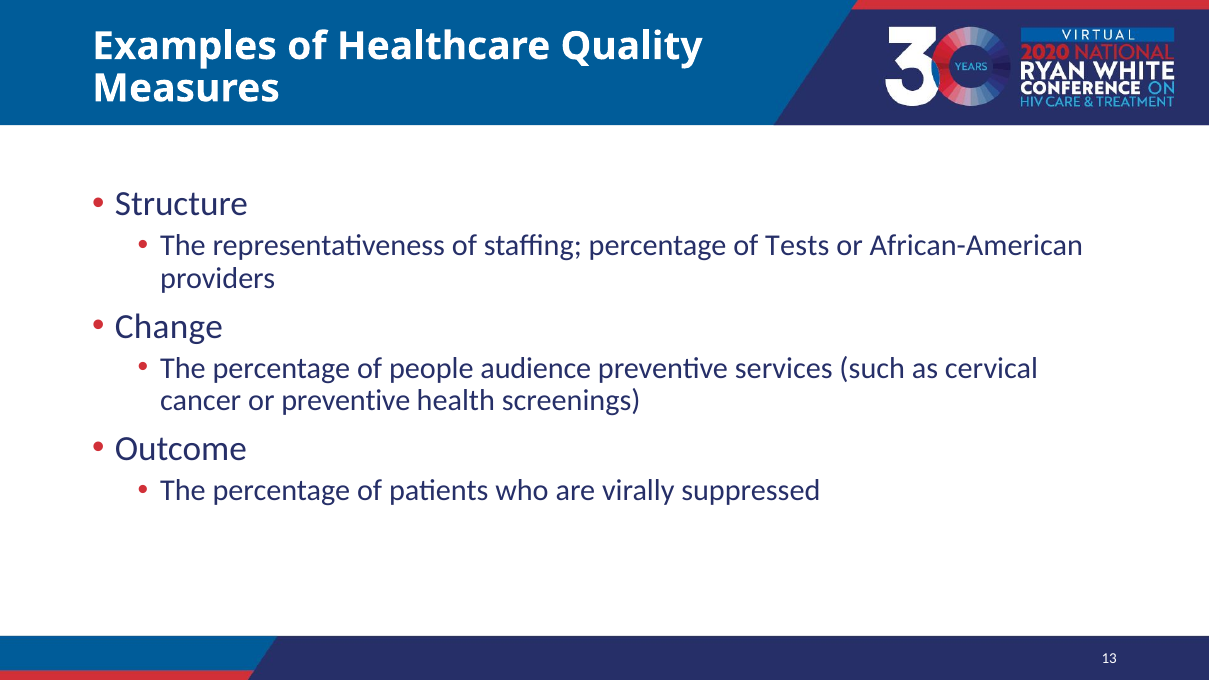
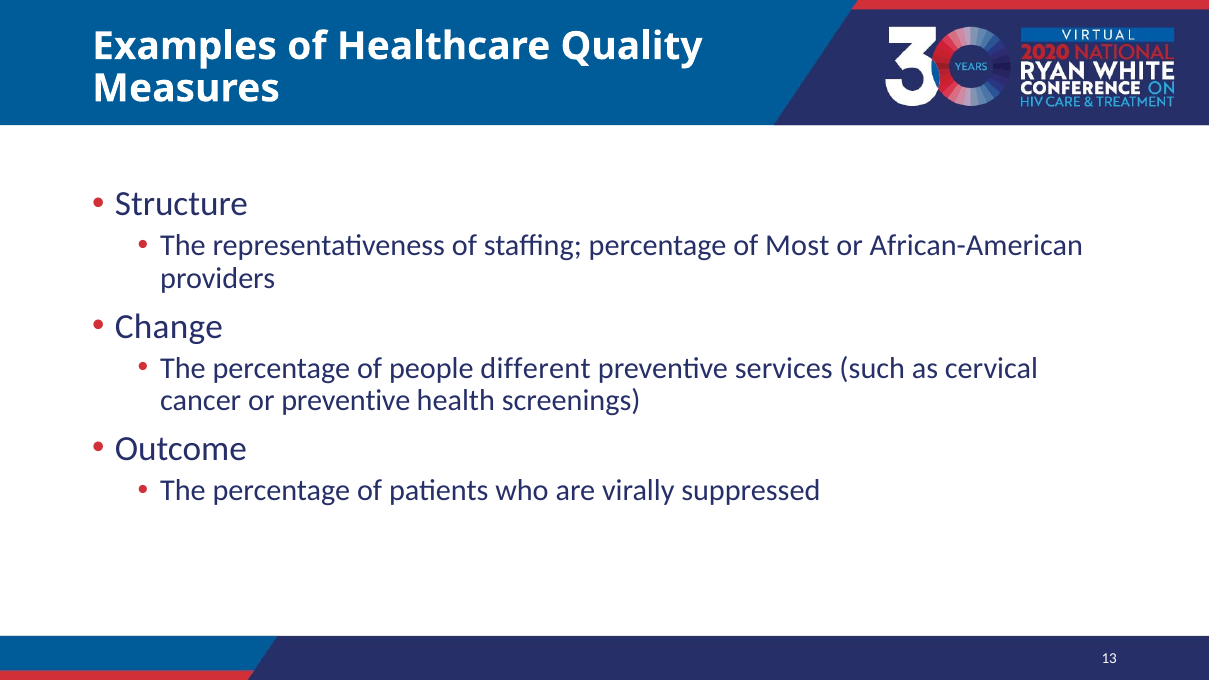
Tests: Tests -> Most
audience: audience -> different
